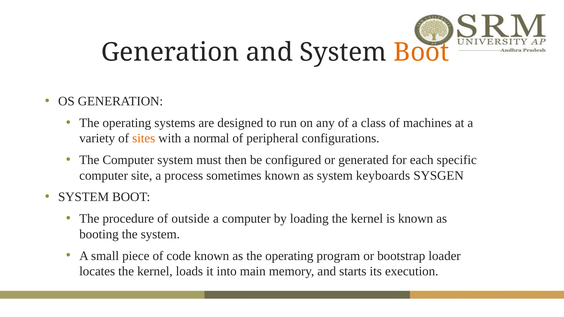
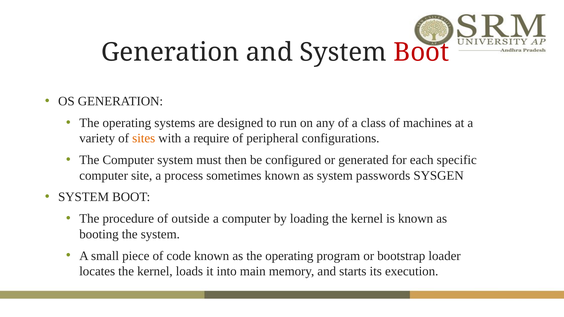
Boot at (421, 52) colour: orange -> red
normal: normal -> require
keyboards: keyboards -> passwords
